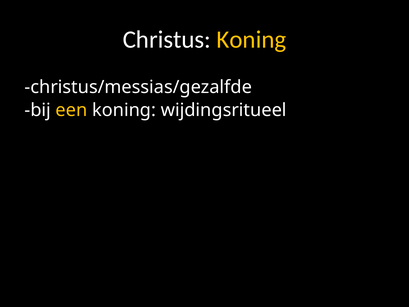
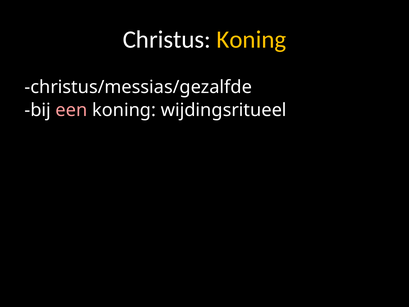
een colour: yellow -> pink
